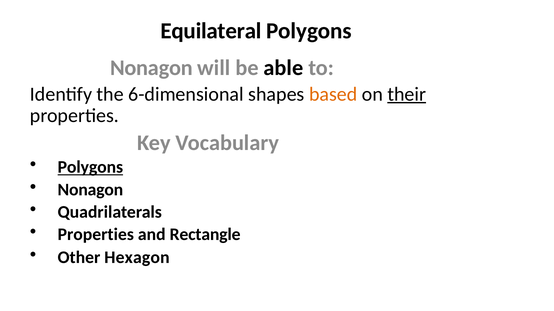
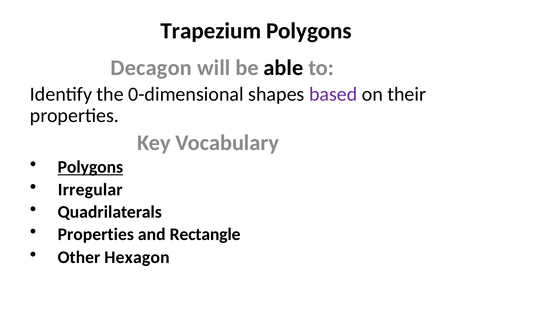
Equilateral: Equilateral -> Trapezium
Nonagon at (151, 68): Nonagon -> Decagon
6-dimensional: 6-dimensional -> 0-dimensional
based colour: orange -> purple
their underline: present -> none
Nonagon at (90, 190): Nonagon -> Irregular
